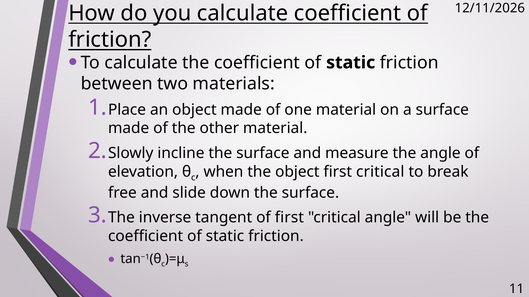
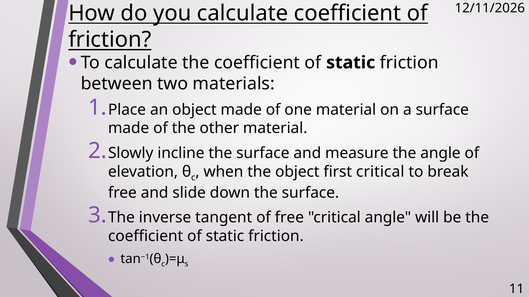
of first: first -> free
